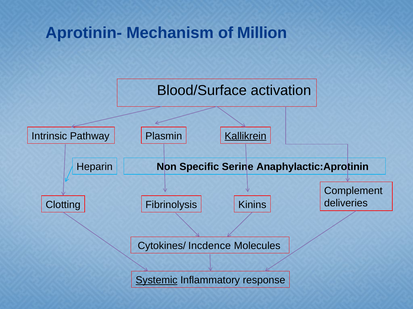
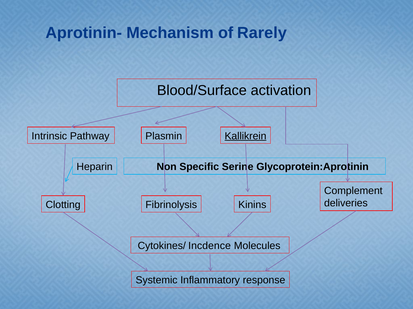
Million: Million -> Rarely
Anaphylactic:Aprotinin: Anaphylactic:Aprotinin -> Glycoprotein:Aprotinin
Systemic underline: present -> none
